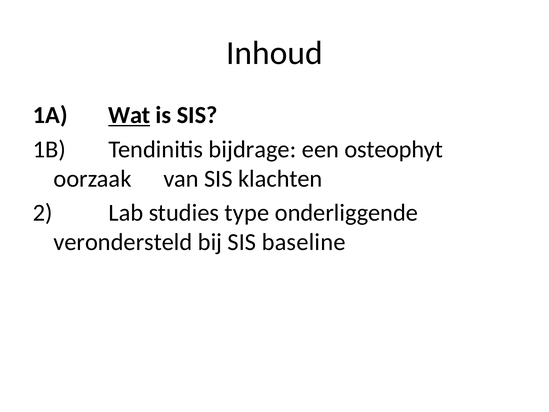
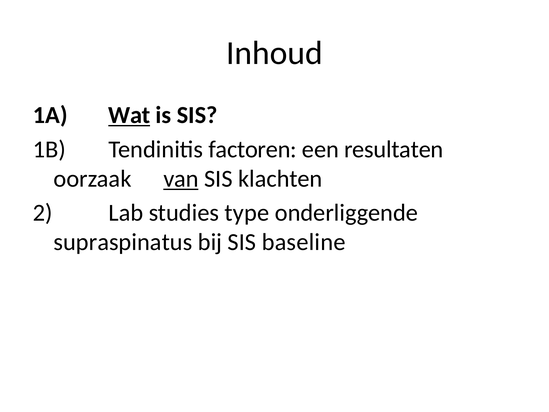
bijdrage: bijdrage -> factoren
osteophyt: osteophyt -> resultaten
van underline: none -> present
verondersteld: verondersteld -> supraspinatus
